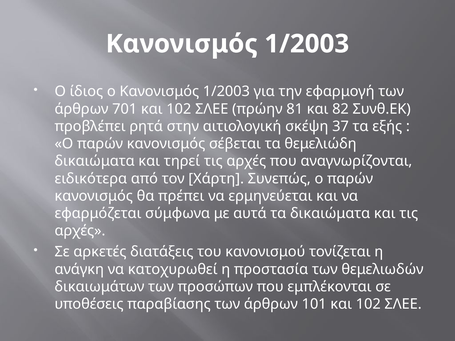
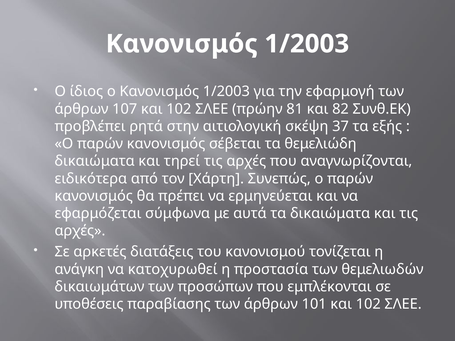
701: 701 -> 107
